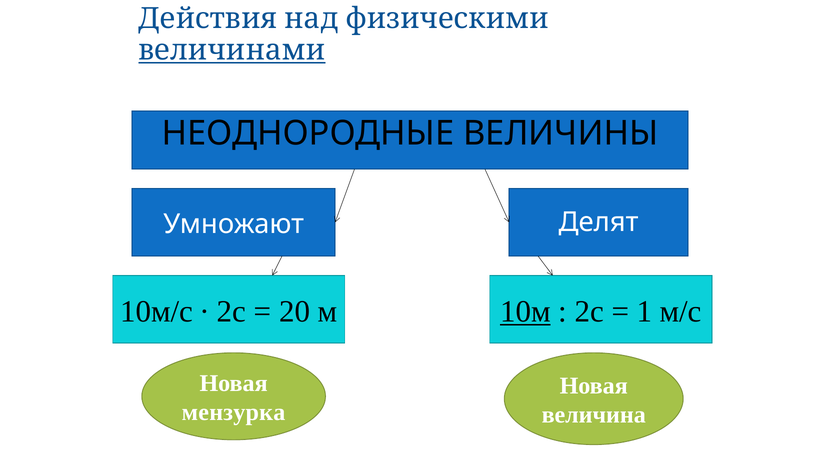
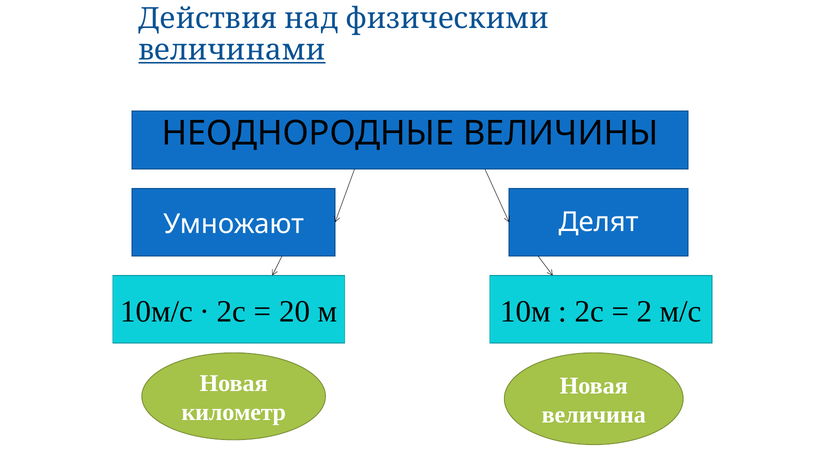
10м underline: present -> none
1: 1 -> 2
мензурка: мензурка -> километр
